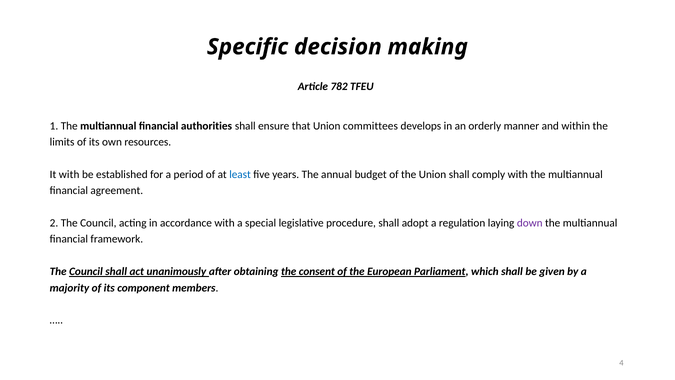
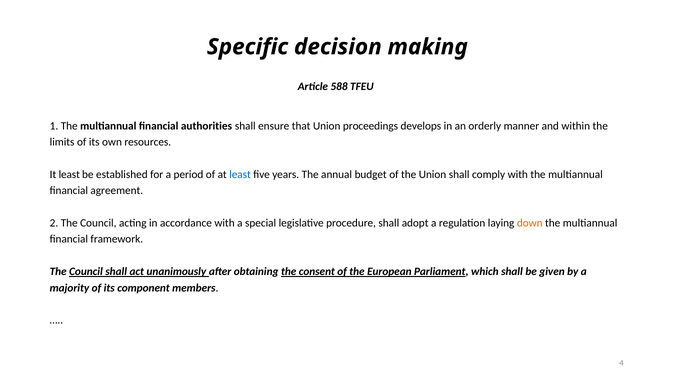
782: 782 -> 588
committees: committees -> proceedings
It with: with -> least
down colour: purple -> orange
